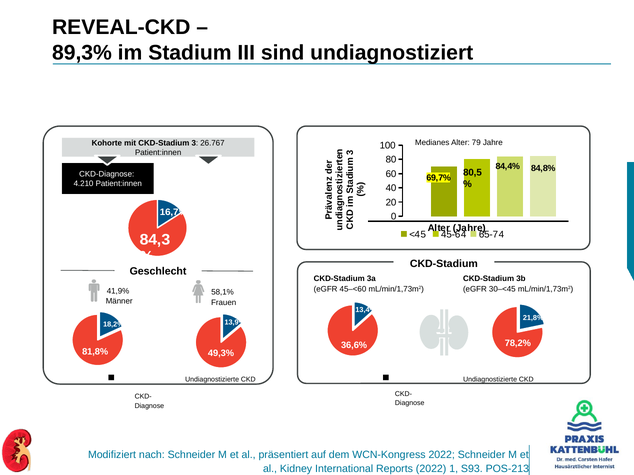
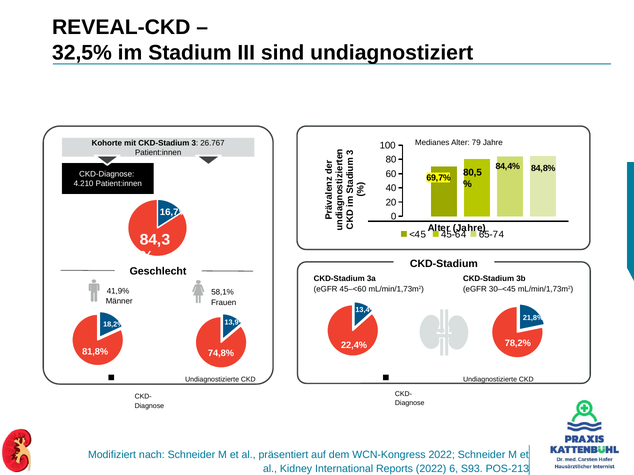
89,3%: 89,3% -> 32,5%
36,6%: 36,6% -> 22,4%
49,3%: 49,3% -> 74,8%
1: 1 -> 6
